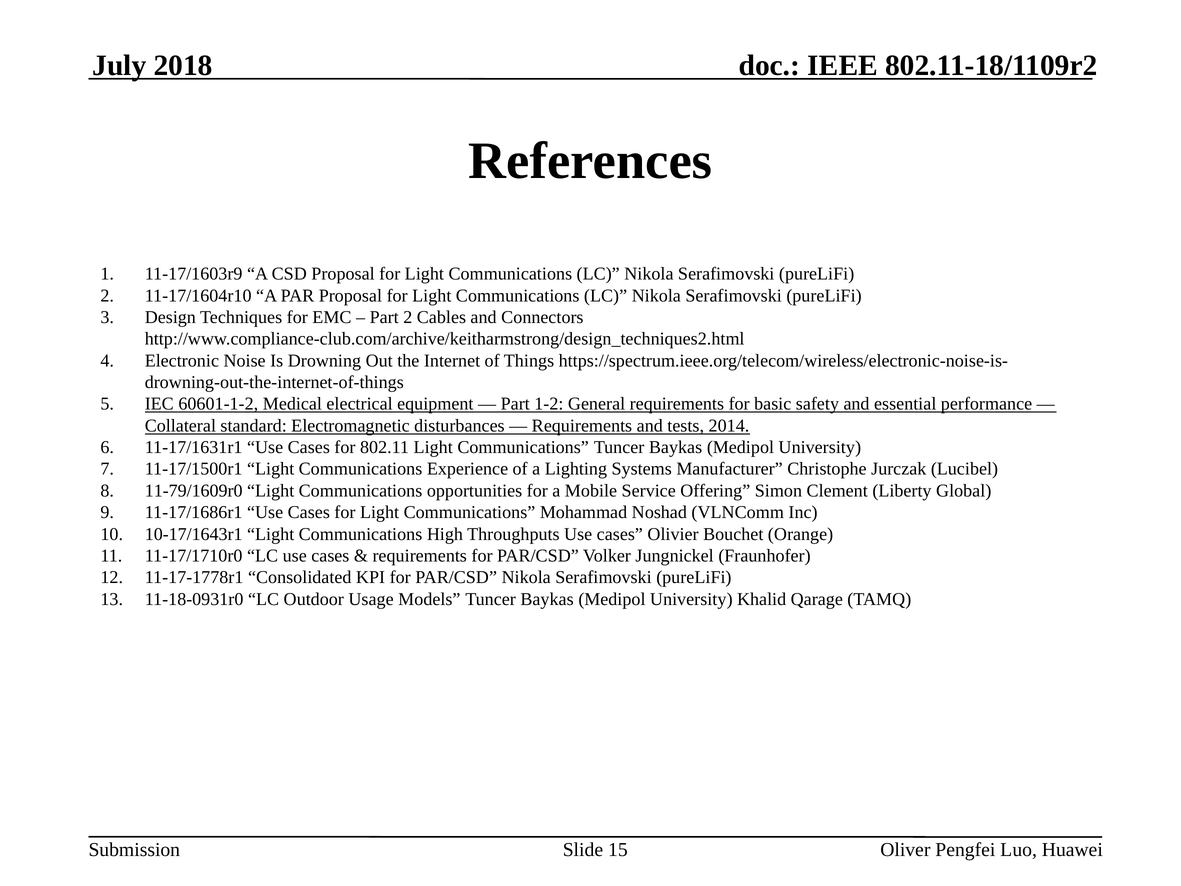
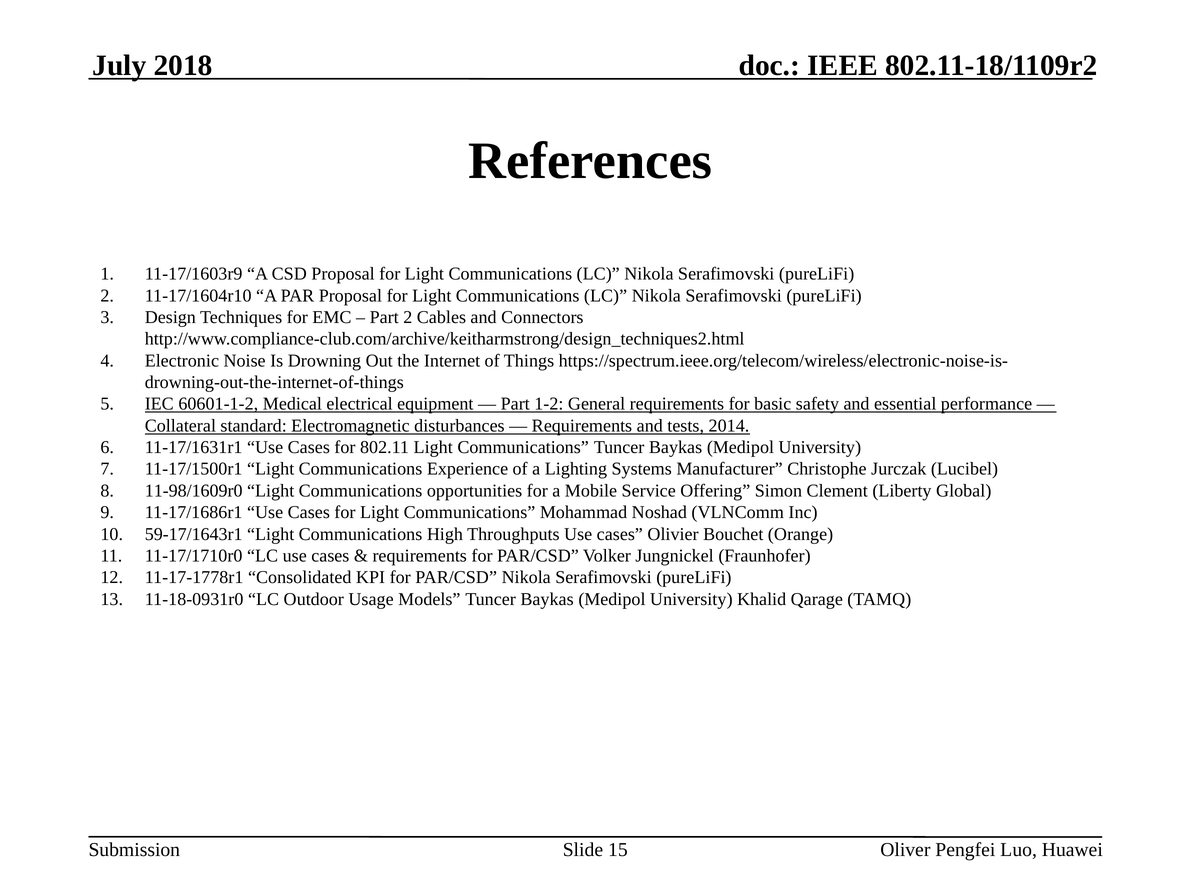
11-79/1609r0: 11-79/1609r0 -> 11-98/1609r0
10-17/1643r1: 10-17/1643r1 -> 59-17/1643r1
